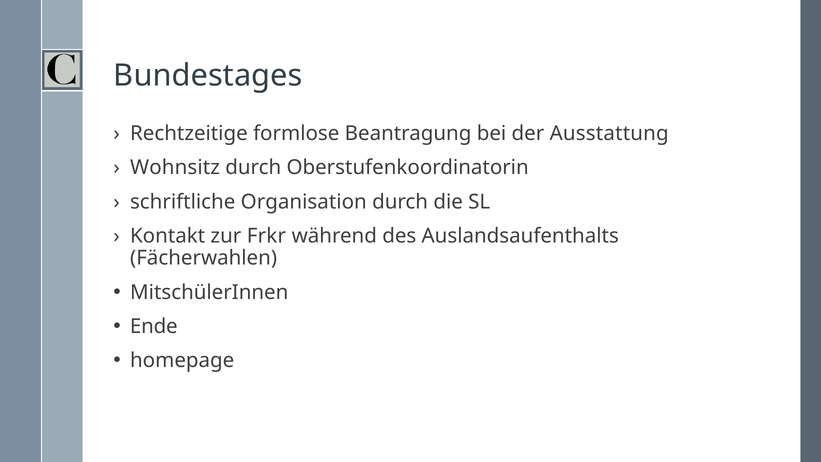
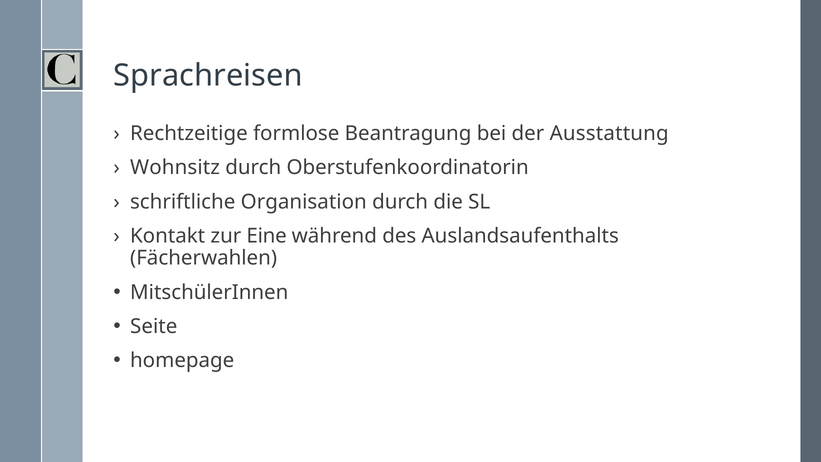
Bundestages: Bundestages -> Sprachreisen
Frkr: Frkr -> Eine
Ende: Ende -> Seite
